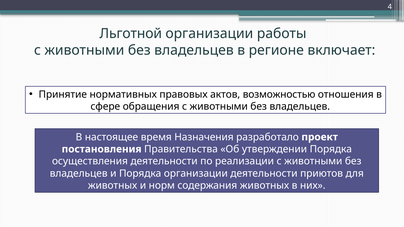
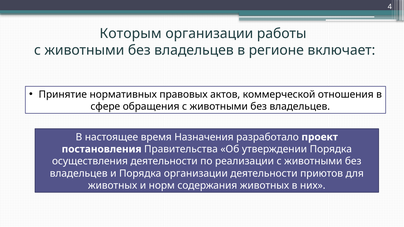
Льготной: Льготной -> Которым
возможностью: возможностью -> коммерческой
